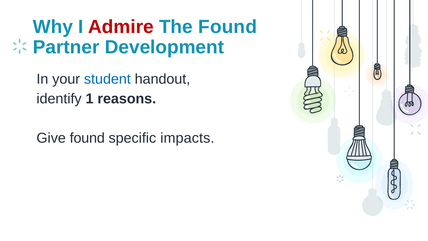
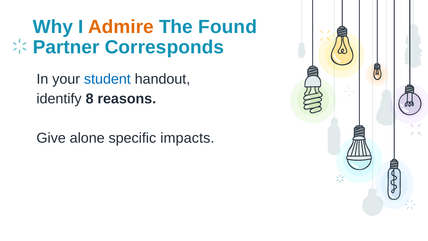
Admire colour: red -> orange
Development: Development -> Corresponds
1: 1 -> 8
Give found: found -> alone
